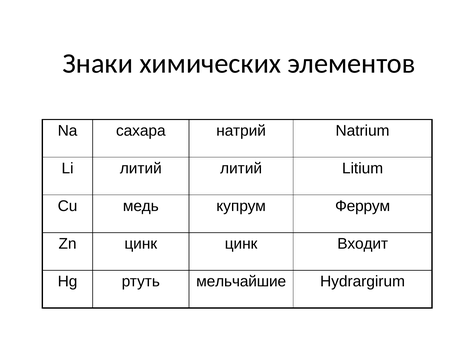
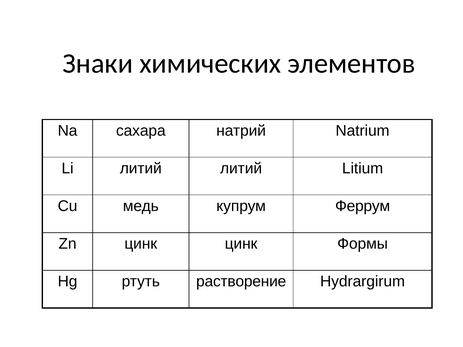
Входит: Входит -> Формы
мельчайшие: мельчайшие -> растворение
